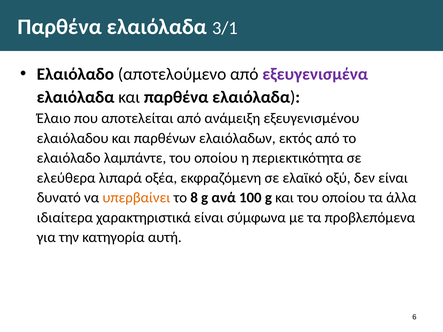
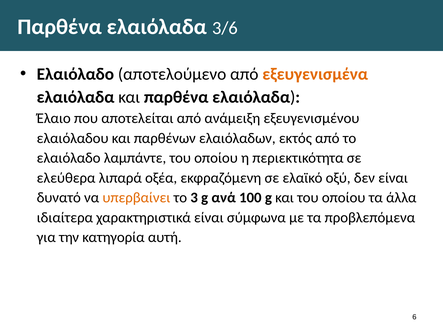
3/1: 3/1 -> 3/6
εξευγενισμένα colour: purple -> orange
8: 8 -> 3
